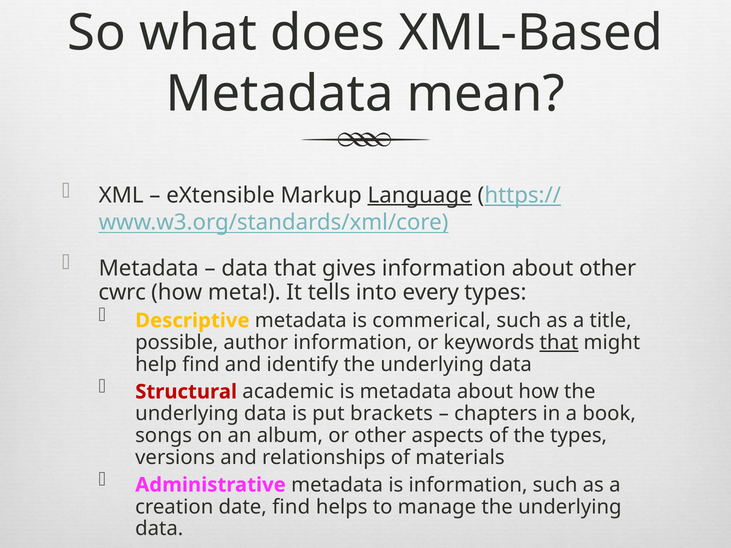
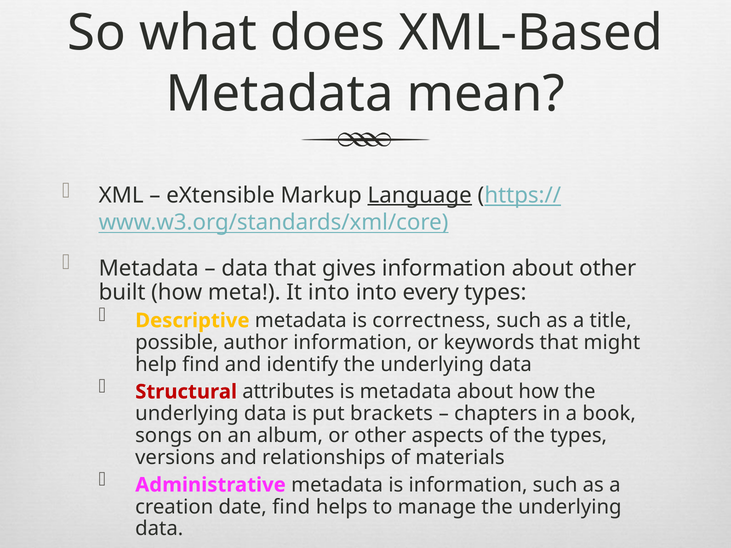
cwrc: cwrc -> built
It tells: tells -> into
commerical: commerical -> correctness
that at (559, 343) underline: present -> none
academic: academic -> attributes
